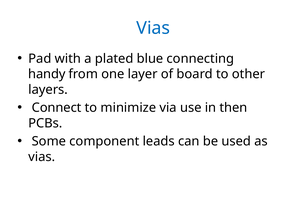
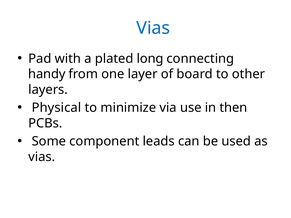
blue: blue -> long
Connect: Connect -> Physical
